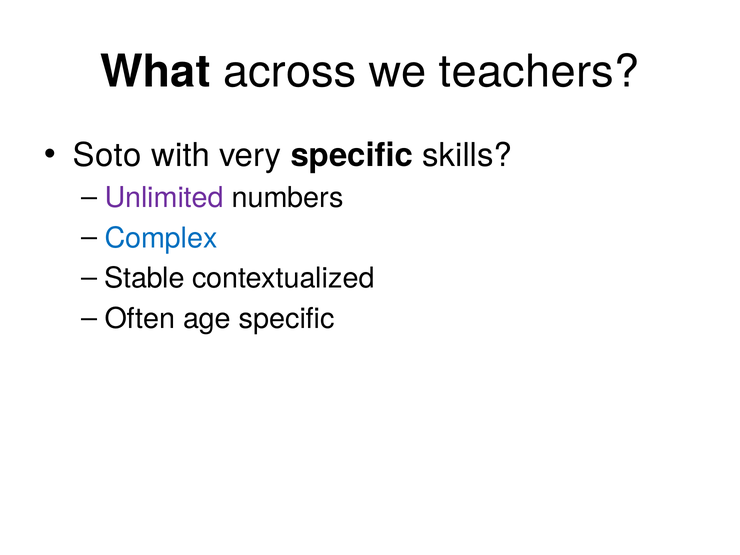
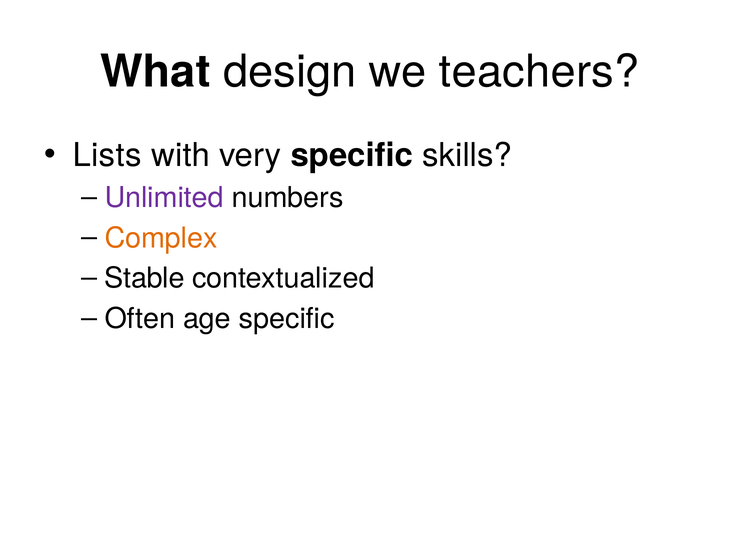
across: across -> design
Soto: Soto -> Lists
Complex colour: blue -> orange
